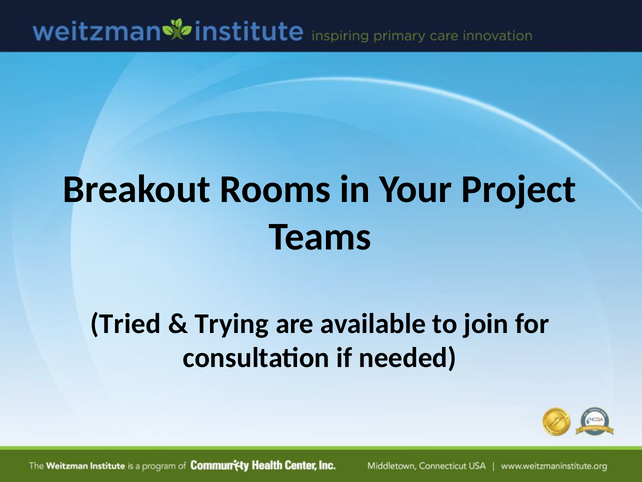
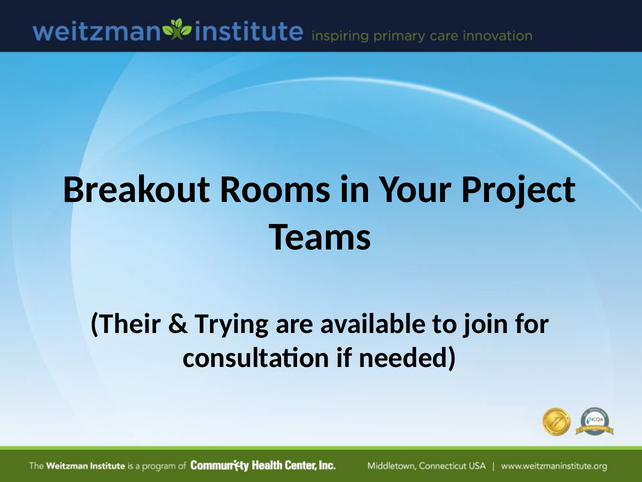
Tried: Tried -> Their
